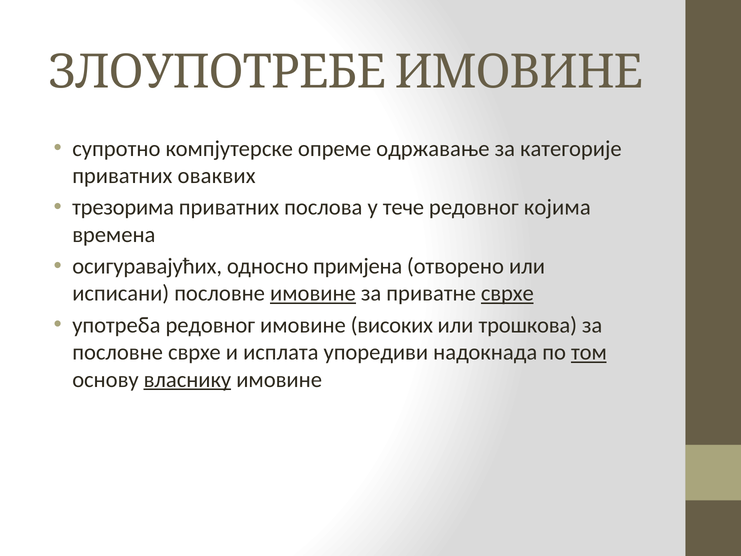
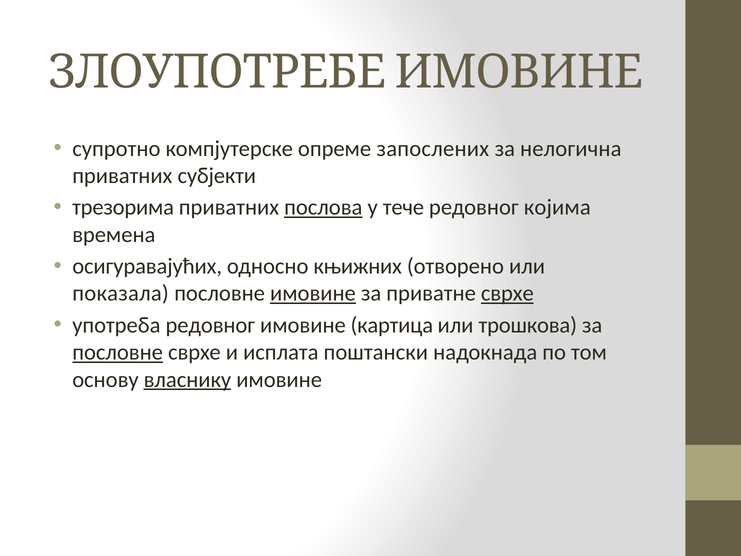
одржавање: одржавање -> запослених
категорије: категорије -> нелогична
оваквих: оваквих -> субјекти
послова underline: none -> present
примјена: примјена -> књижних
исписани: исписани -> показала
високих: високих -> картица
пословне at (118, 352) underline: none -> present
упоредиви: упоредиви -> поштански
том underline: present -> none
